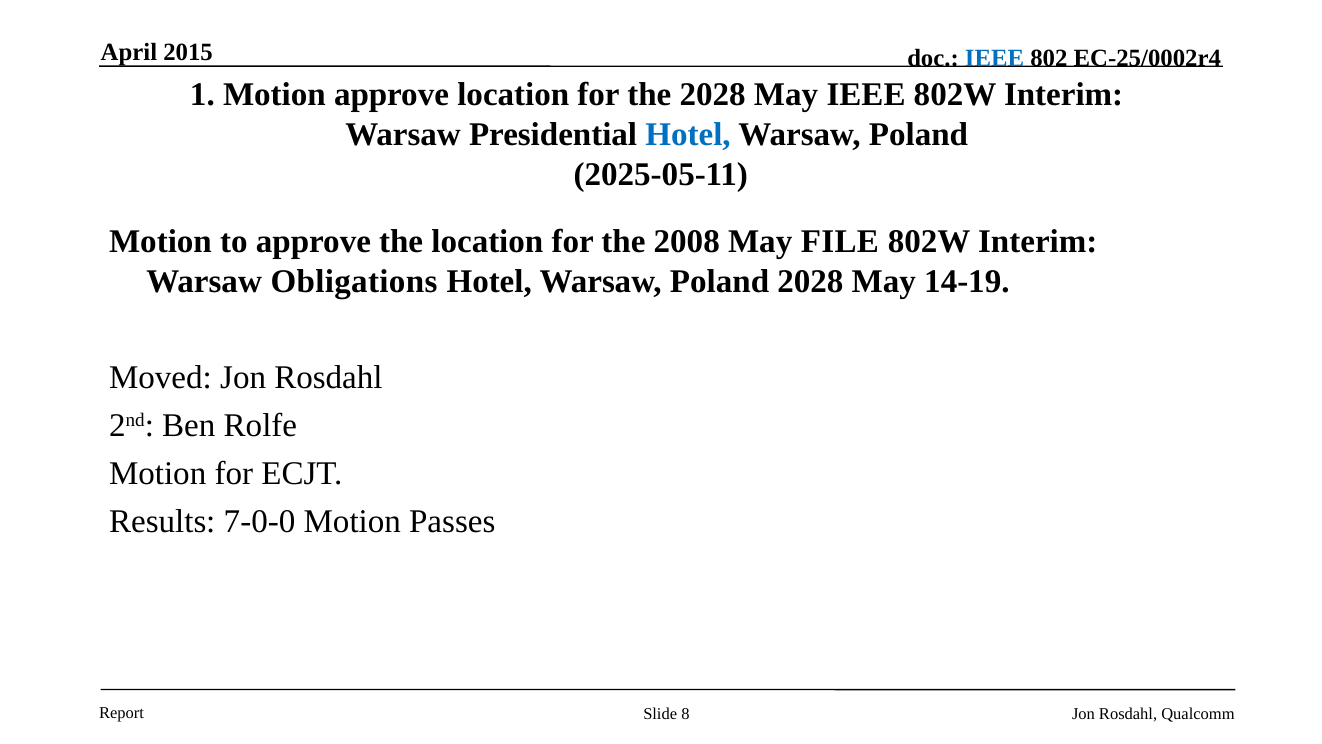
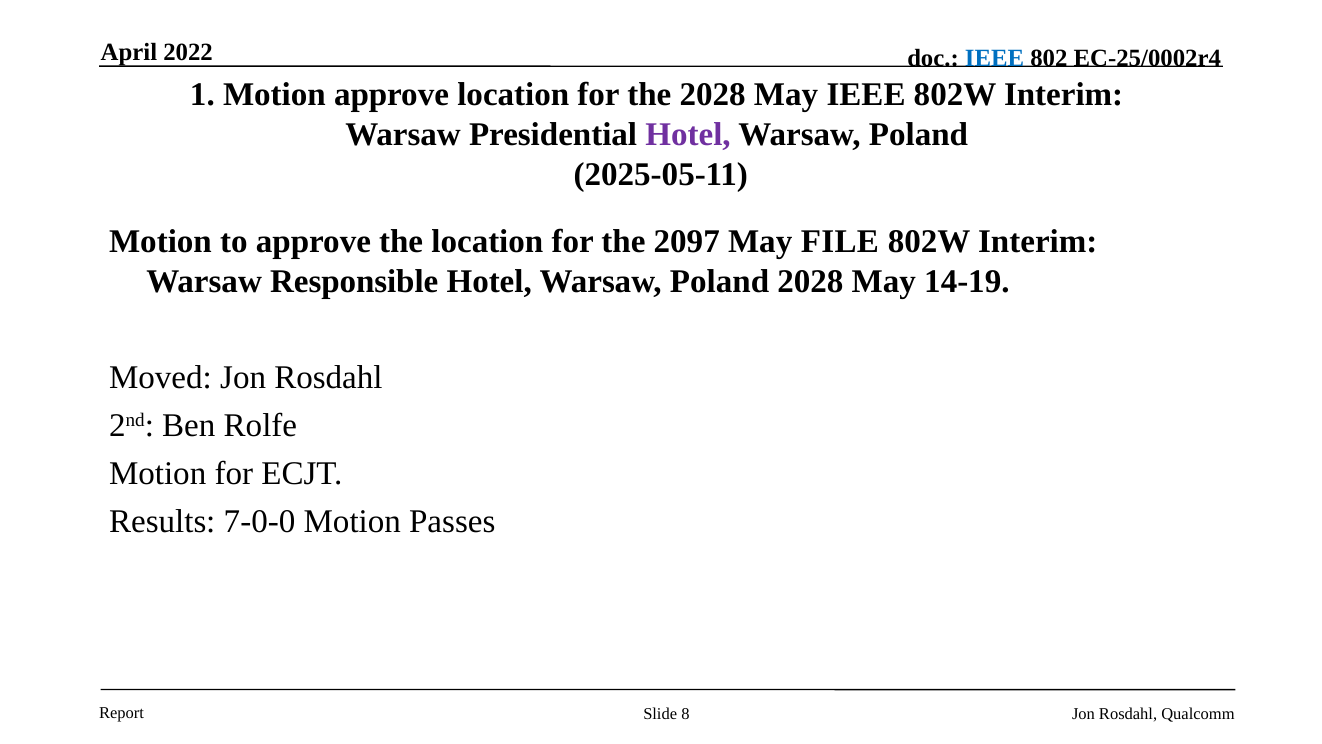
2015: 2015 -> 2022
Hotel at (688, 134) colour: blue -> purple
2008: 2008 -> 2097
Obligations: Obligations -> Responsible
